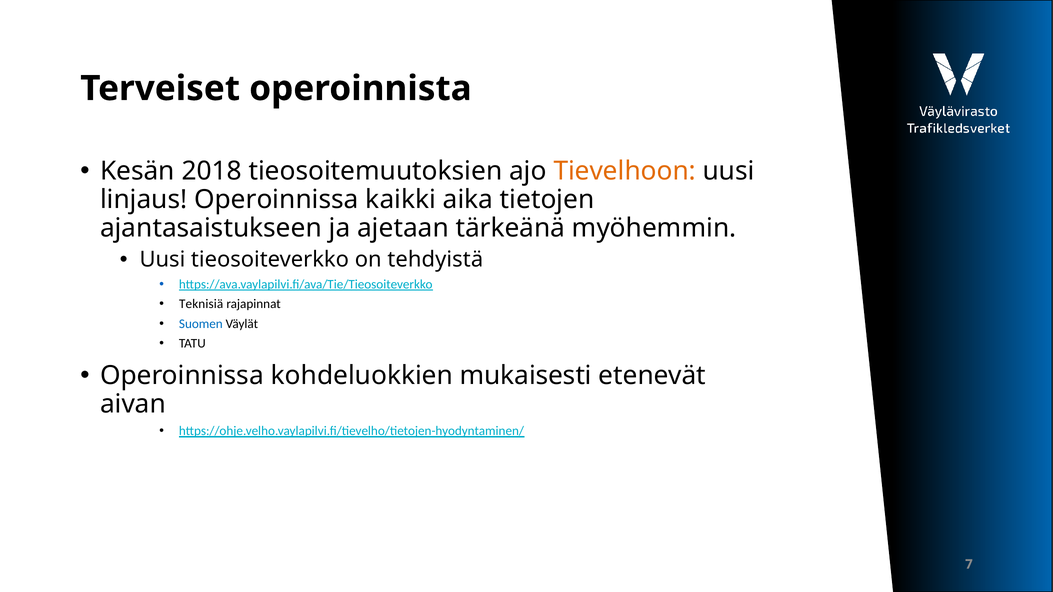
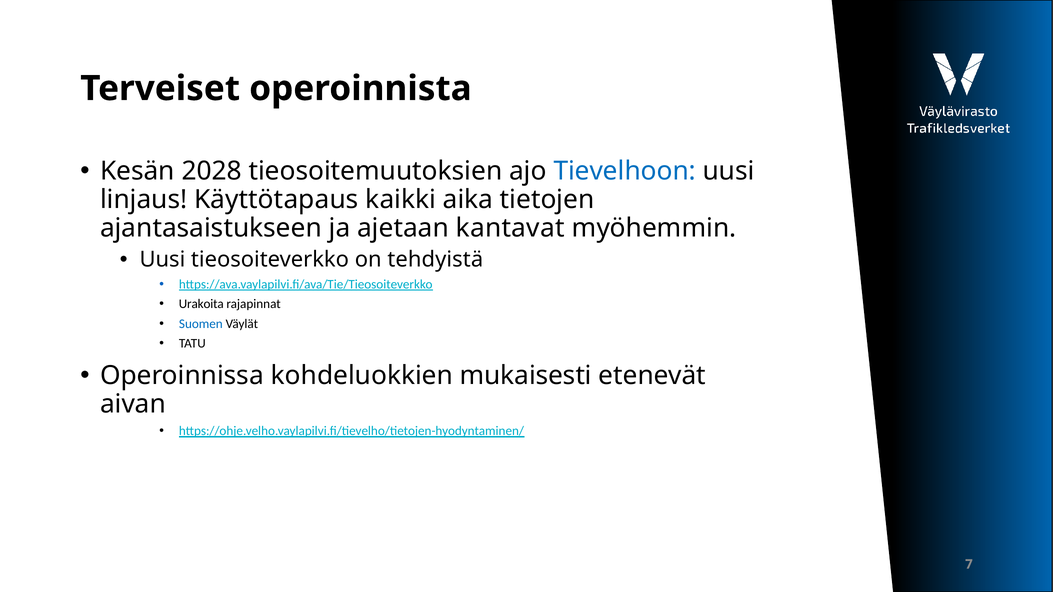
2018: 2018 -> 2028
Tievelhoon colour: orange -> blue
linjaus Operoinnissa: Operoinnissa -> Käyttötapaus
tärkeänä: tärkeänä -> kantavat
Teknisiä: Teknisiä -> Urakoita
